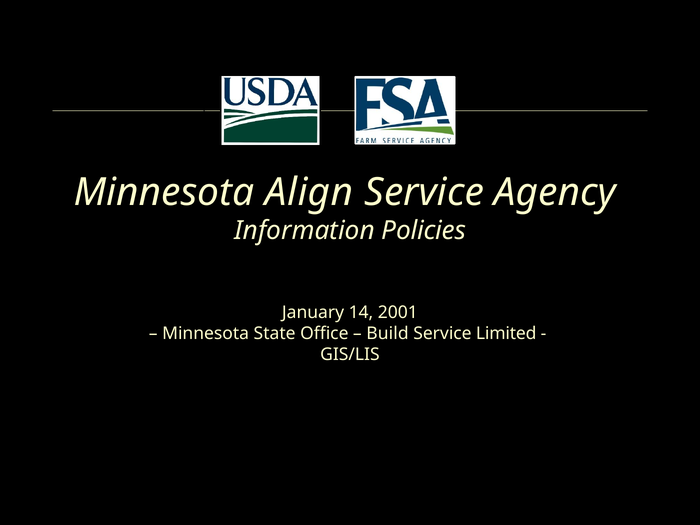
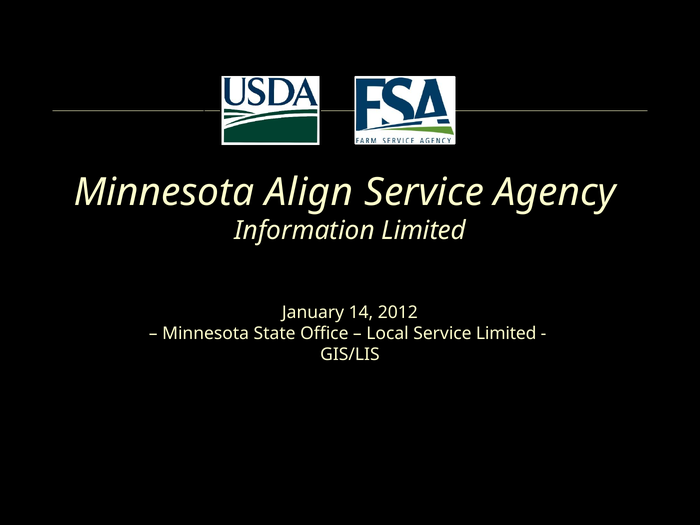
Information Policies: Policies -> Limited
2001: 2001 -> 2012
Build: Build -> Local
